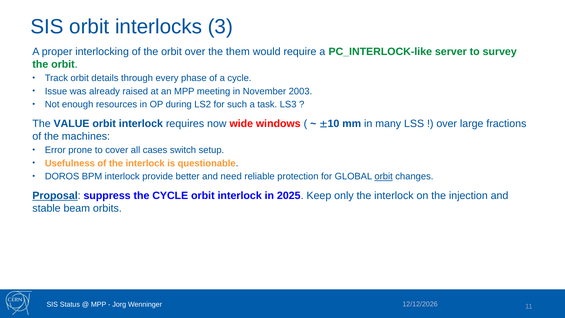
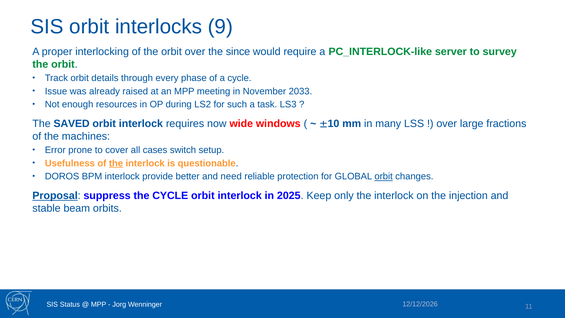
3: 3 -> 9
them: them -> since
2003: 2003 -> 2033
VALUE: VALUE -> SAVED
the at (116, 163) underline: none -> present
